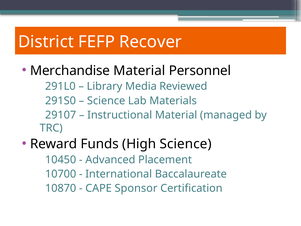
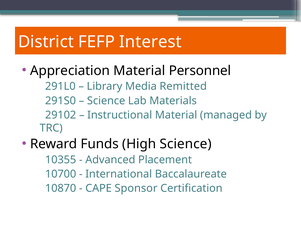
Recover: Recover -> Interest
Merchandise: Merchandise -> Appreciation
Reviewed: Reviewed -> Remitted
29107: 29107 -> 29102
10450: 10450 -> 10355
